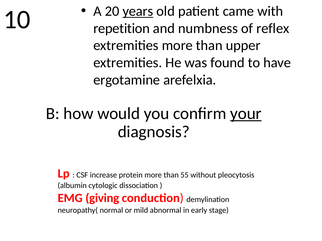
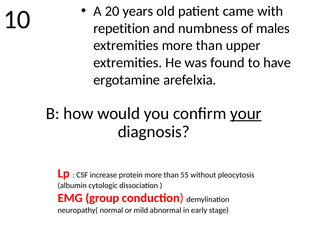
years underline: present -> none
reflex: reflex -> males
giving: giving -> group
